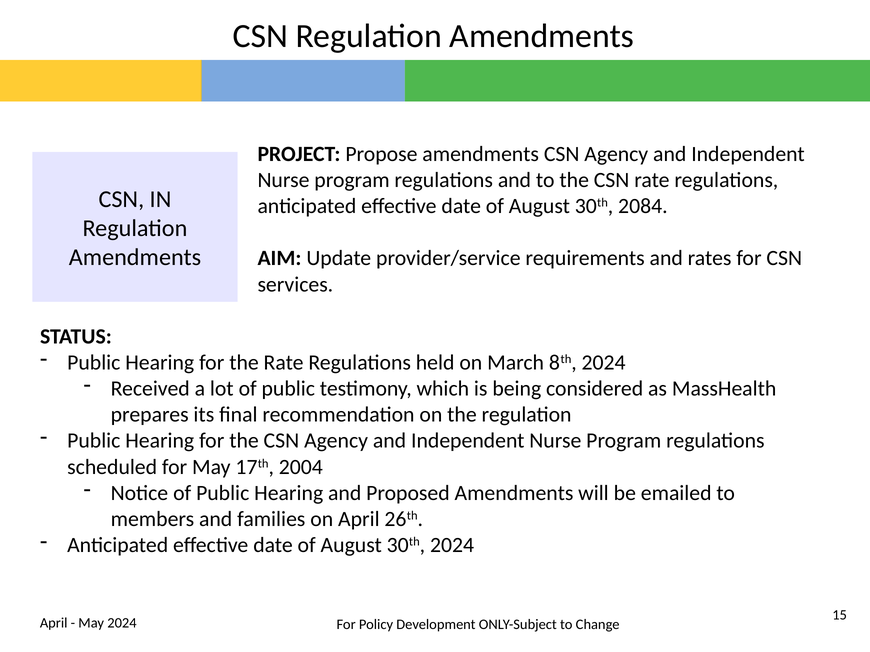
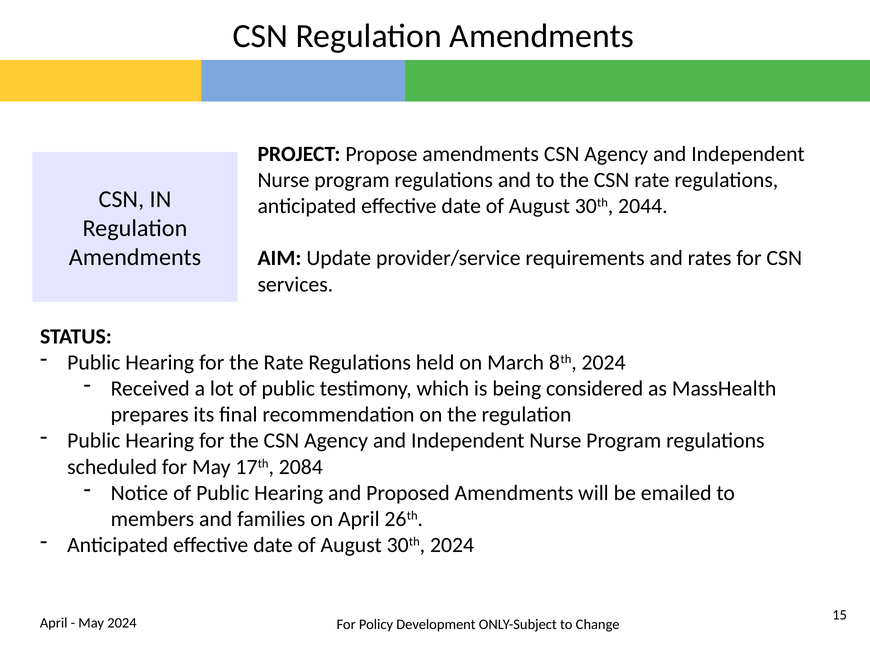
2084: 2084 -> 2044
2004: 2004 -> 2084
